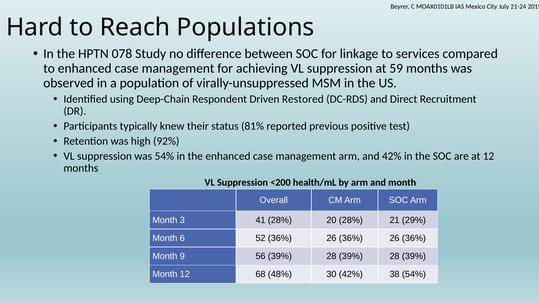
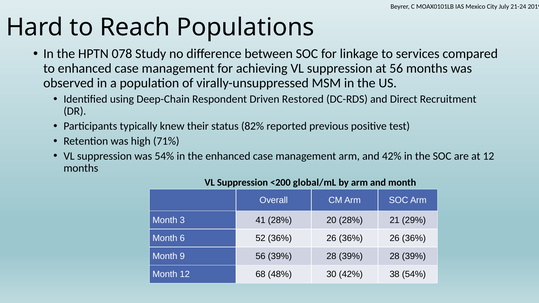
at 59: 59 -> 56
81%: 81% -> 82%
92%: 92% -> 71%
health/mL: health/mL -> global/mL
